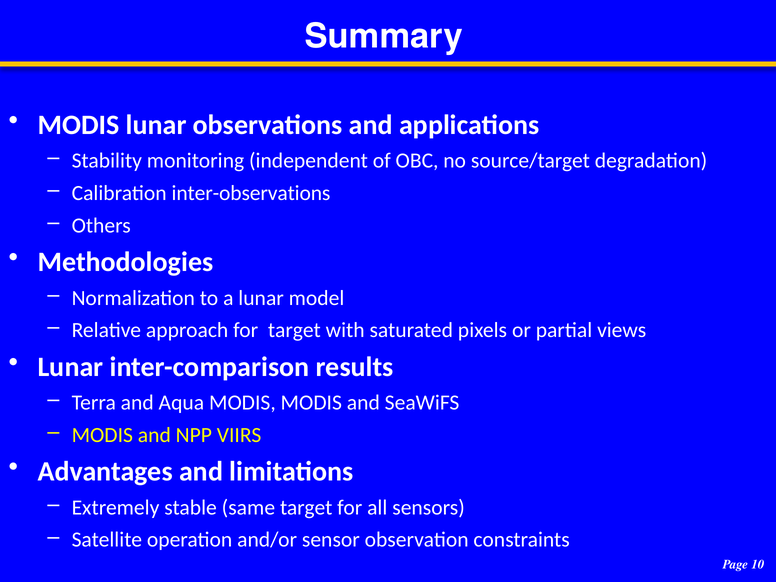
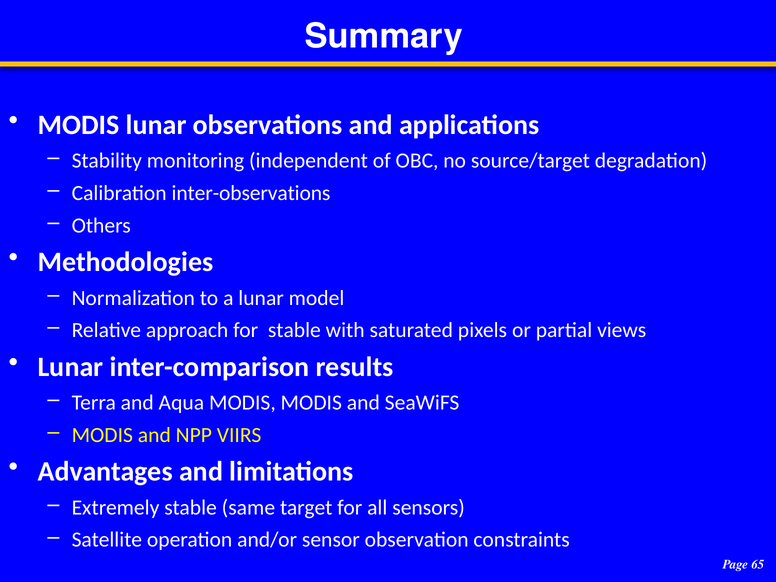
for target: target -> stable
10: 10 -> 65
